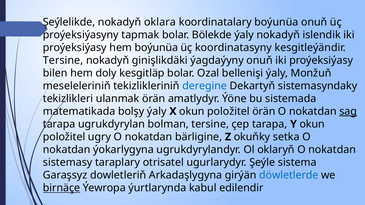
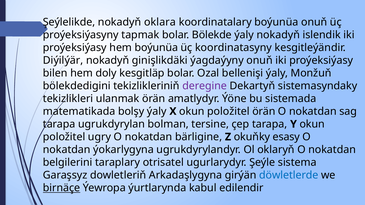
Tersine at (63, 60): Tersine -> Diýilýär
meseleleriniň: meseleleriniň -> bölekdedigini
deregine colour: blue -> purple
sag underline: present -> none
setka: setka -> esasy
sistemasy: sistemasy -> belgilerini
